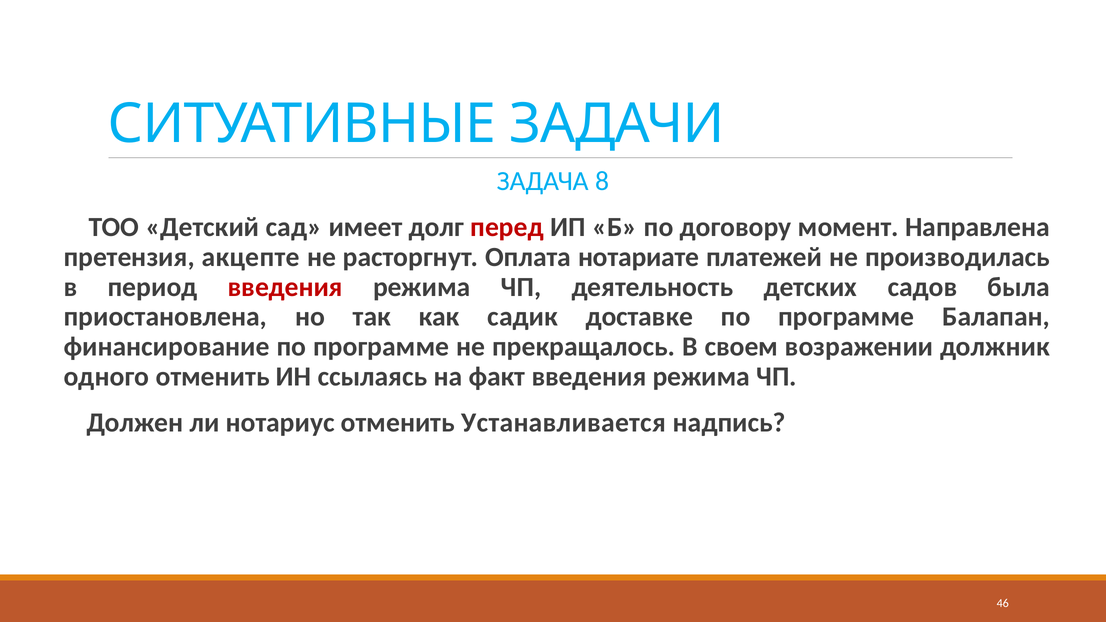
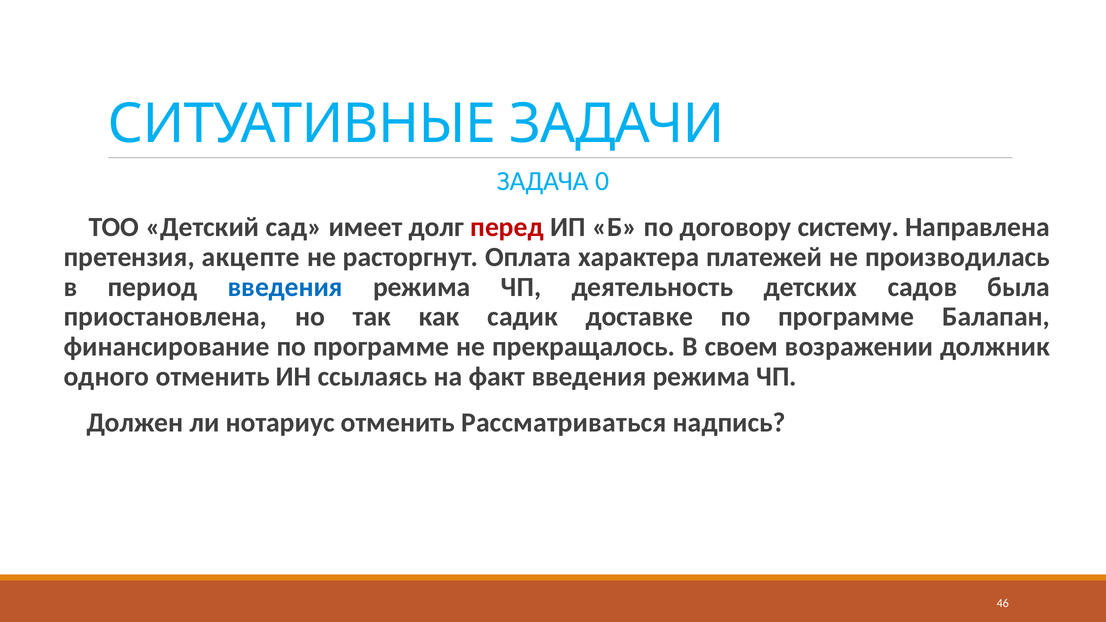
8: 8 -> 0
момент: момент -> систему
нотариате: нотариате -> характера
введения at (285, 287) colour: red -> blue
Устанавливается: Устанавливается -> Рассматриваться
